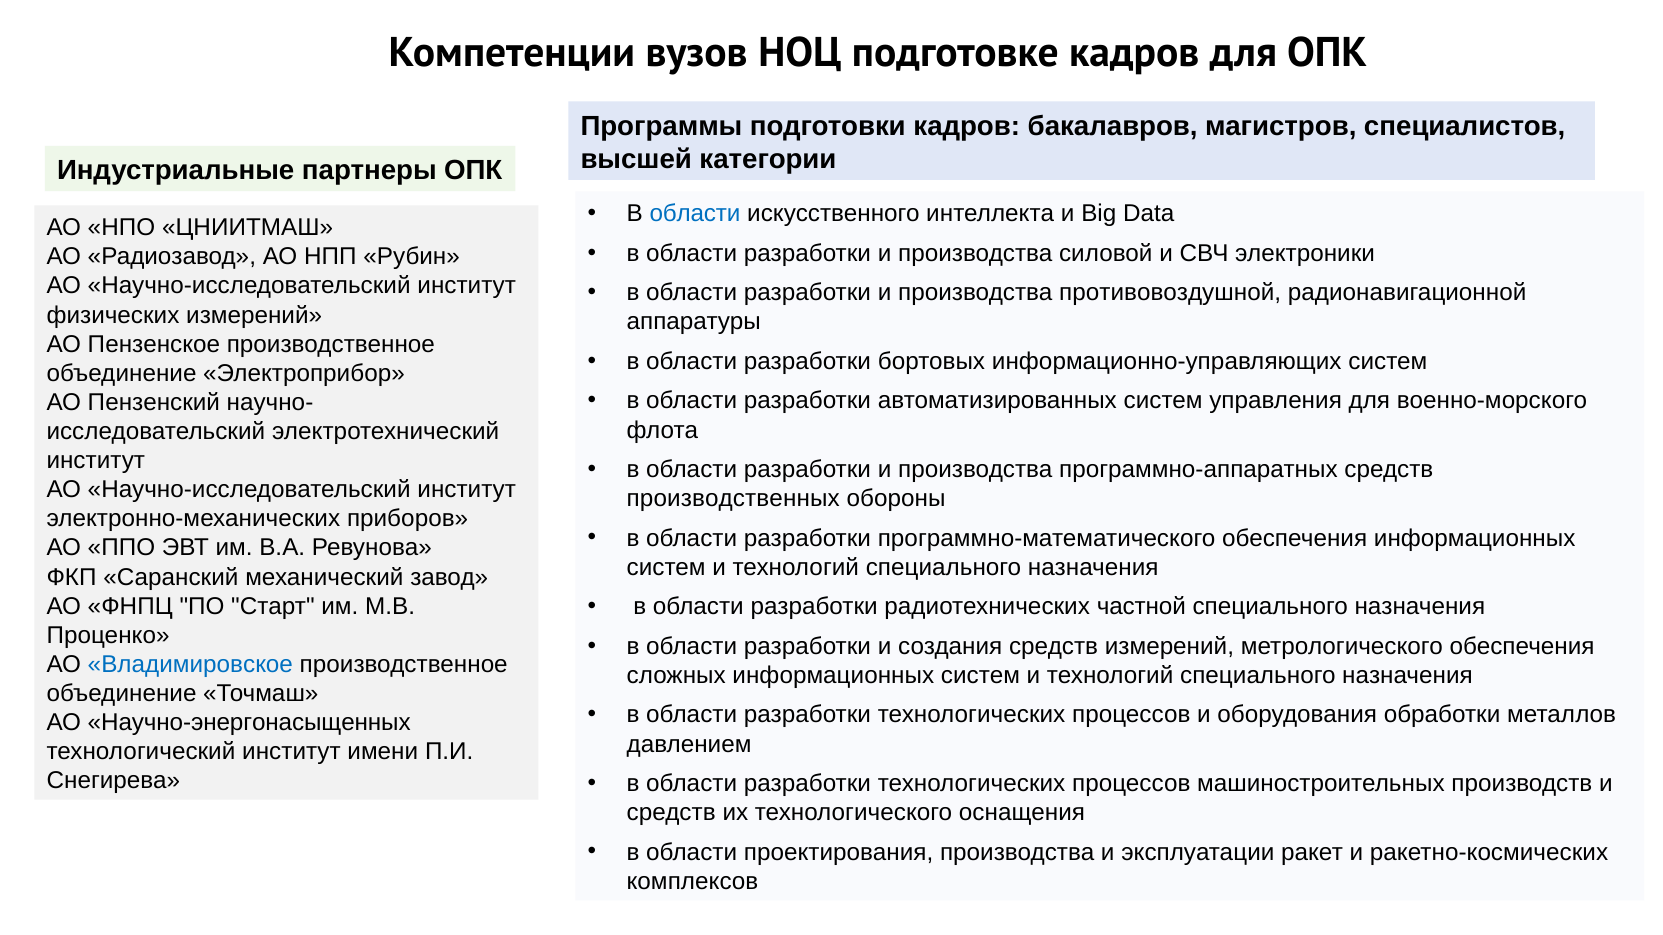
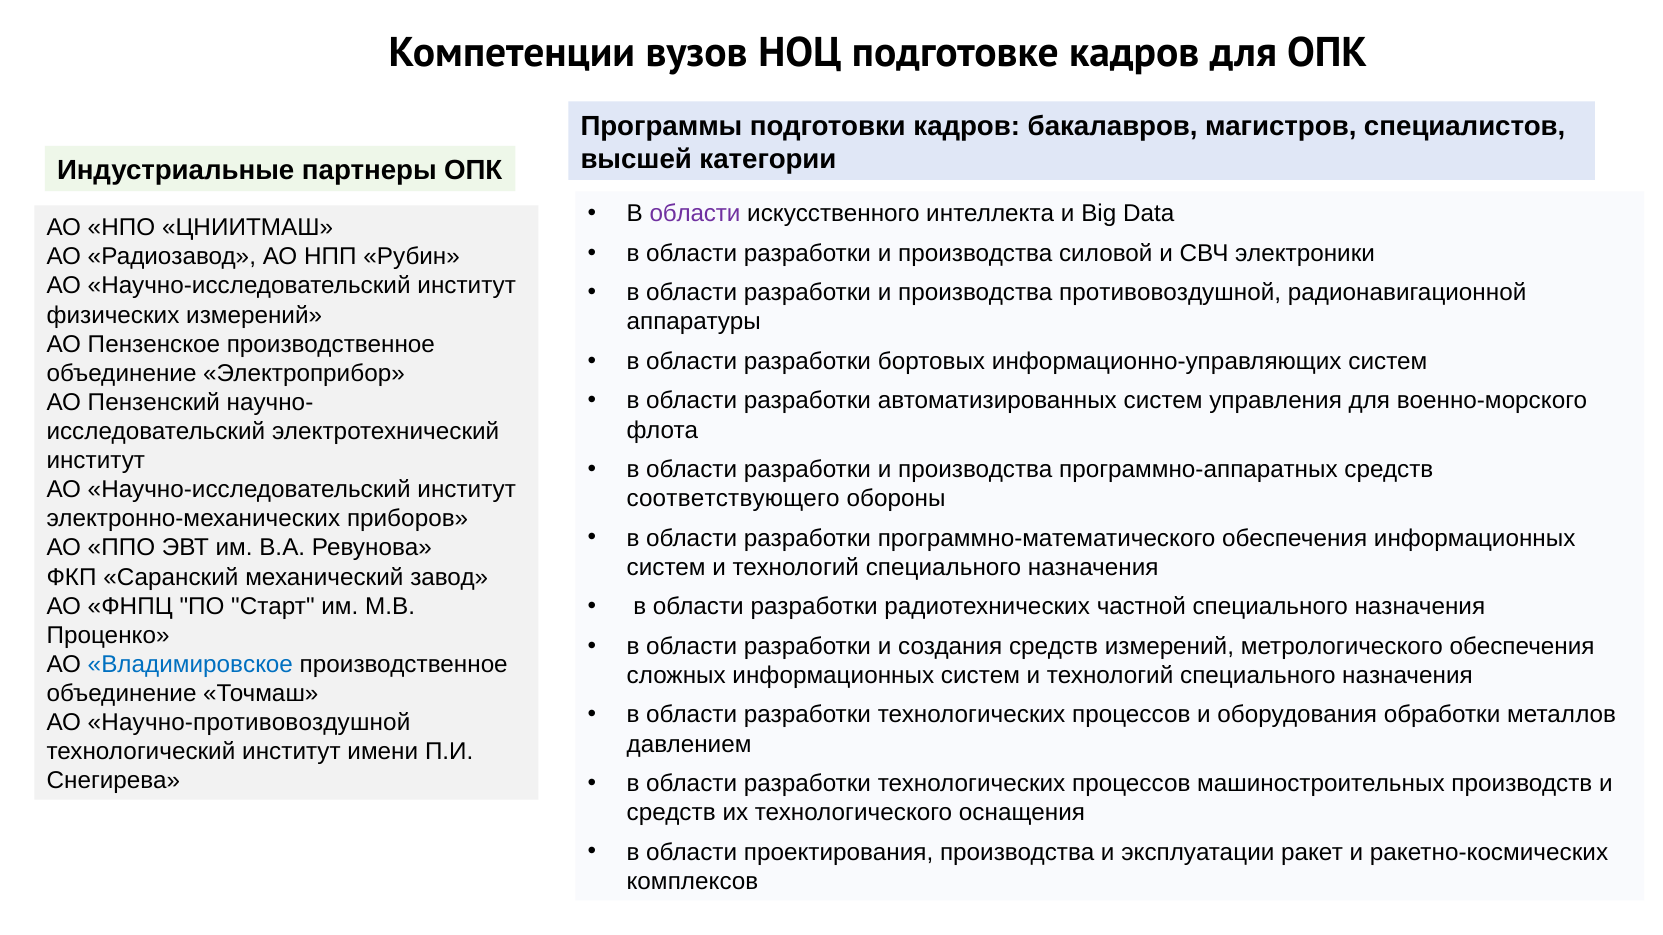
области at (695, 214) colour: blue -> purple
производственных: производственных -> соответствующего
Научно-энергонасыщенных: Научно-энергонасыщенных -> Научно-противовоздушной
